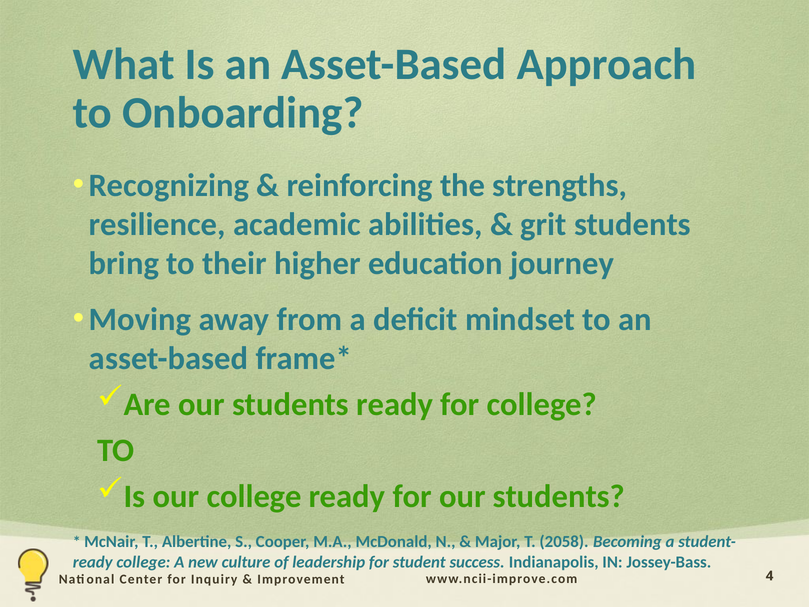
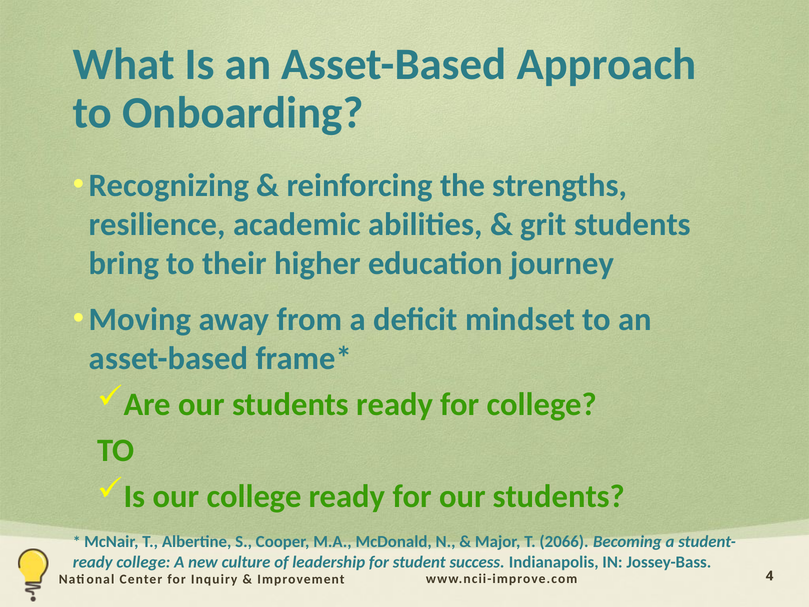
2058: 2058 -> 2066
